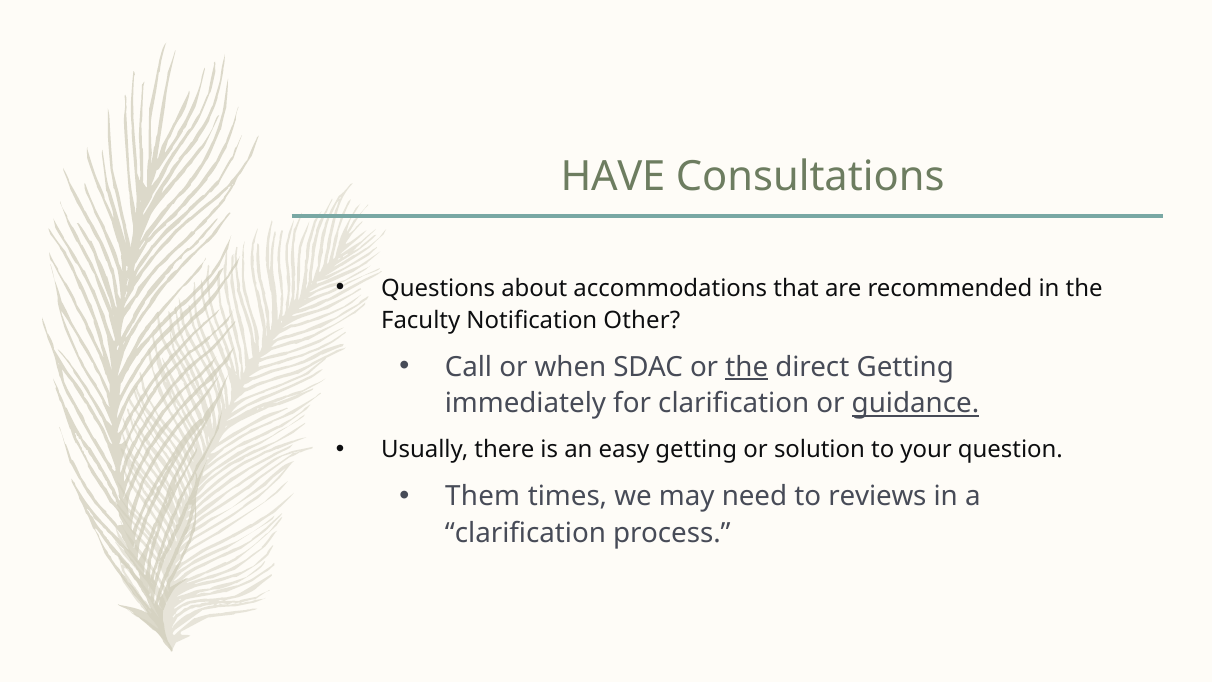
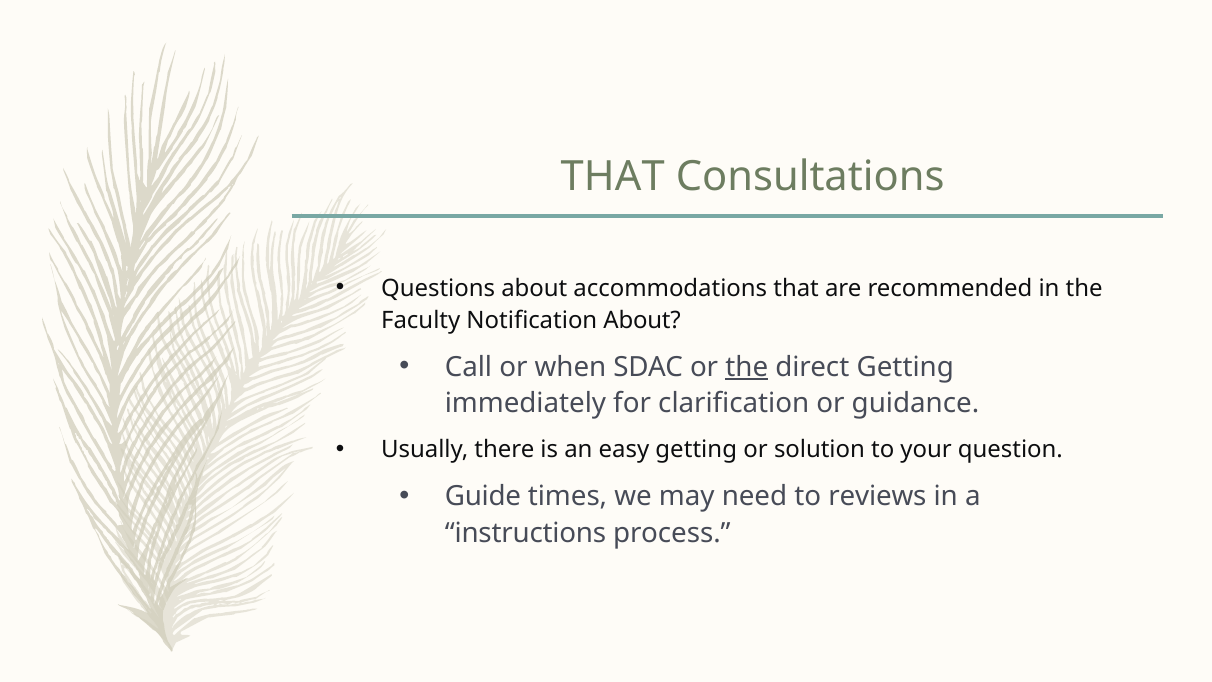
HAVE at (613, 177): HAVE -> THAT
Notification Other: Other -> About
guidance underline: present -> none
Them: Them -> Guide
clarification at (525, 533): clarification -> instructions
